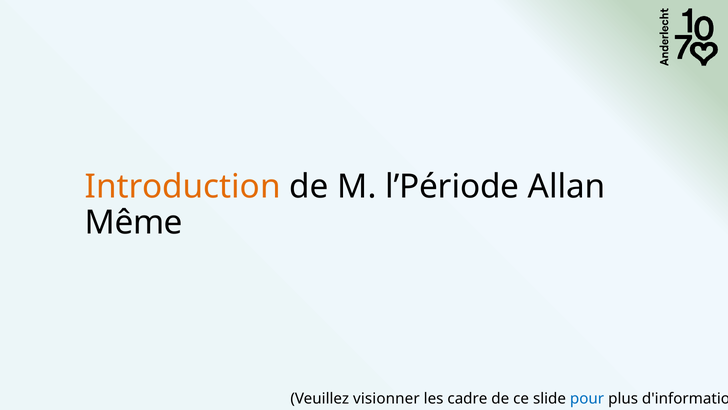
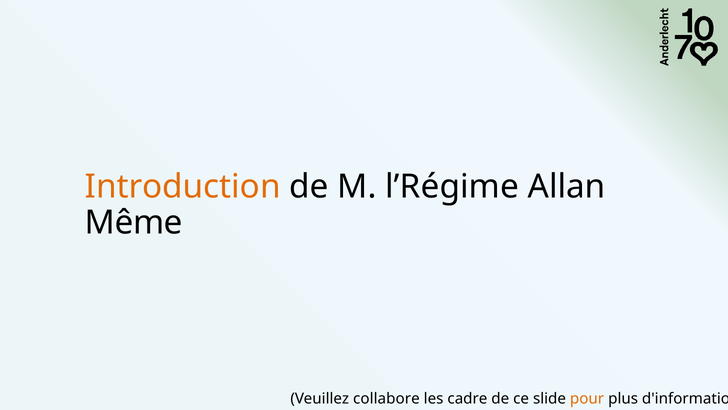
l’Période: l’Période -> l’Régime
visionner: visionner -> collabore
pour colour: blue -> orange
